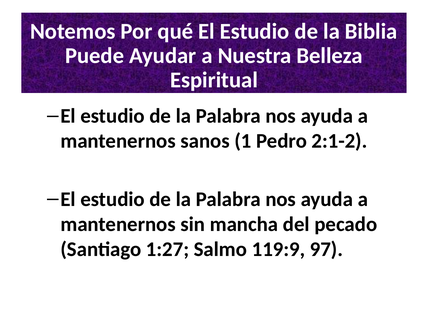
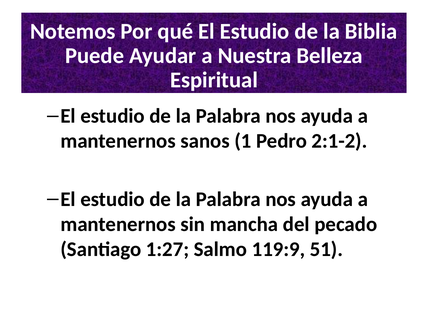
97: 97 -> 51
